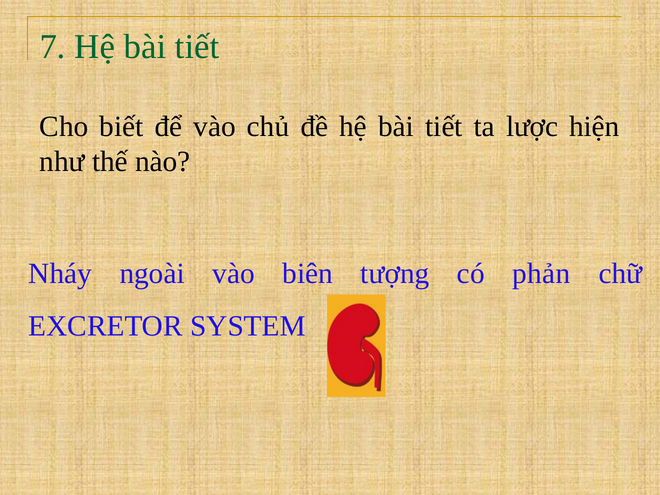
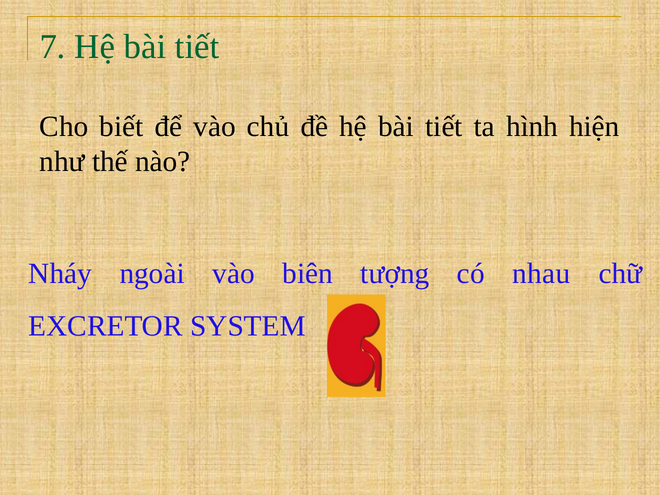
lược: lược -> hình
phản: phản -> nhau
